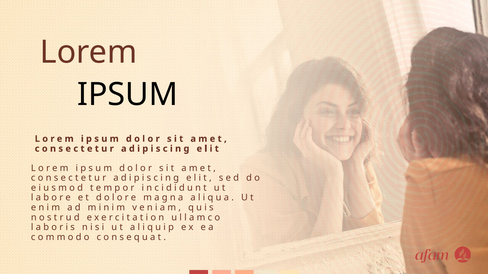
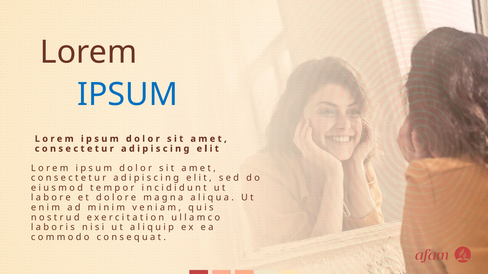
IPSUM colour: black -> blue
